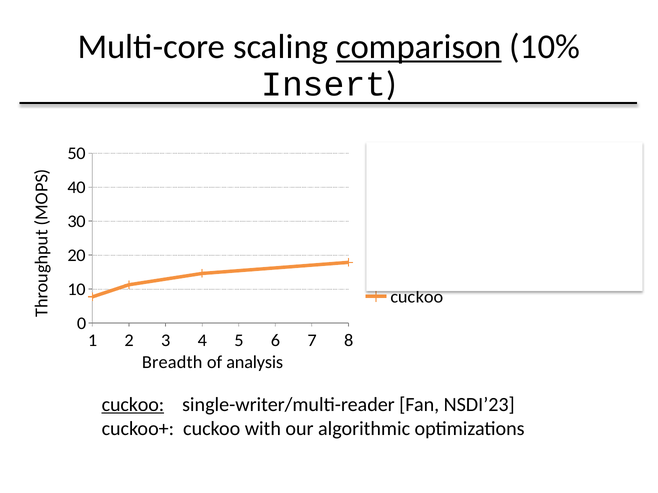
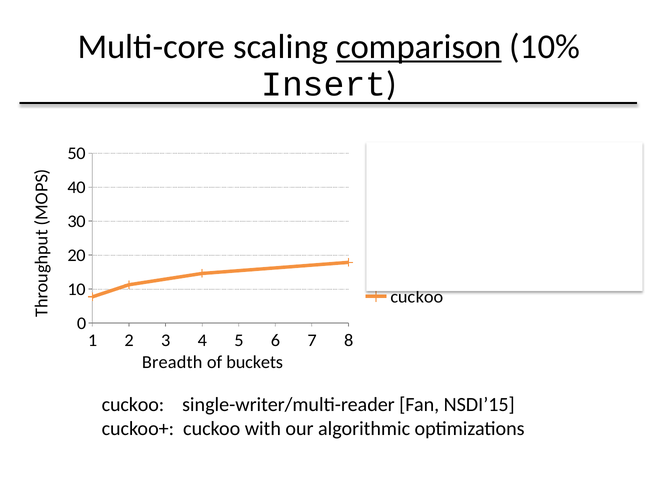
analysis: analysis -> buckets
cuckoo at (133, 405) underline: present -> none
NSDI’23: NSDI’23 -> NSDI’15
